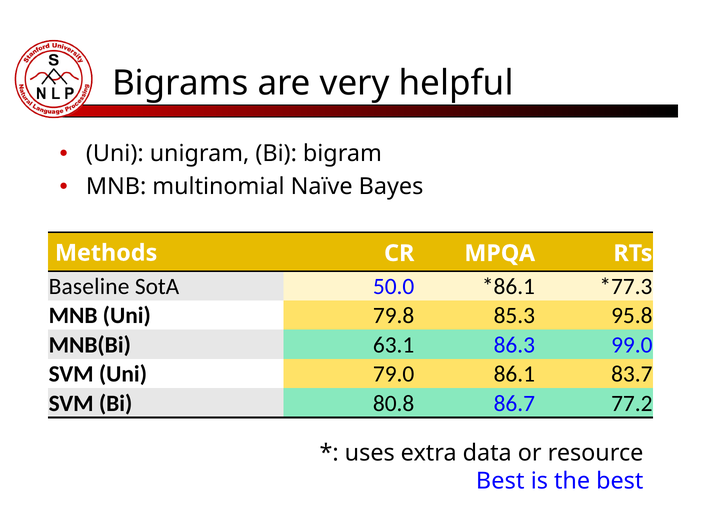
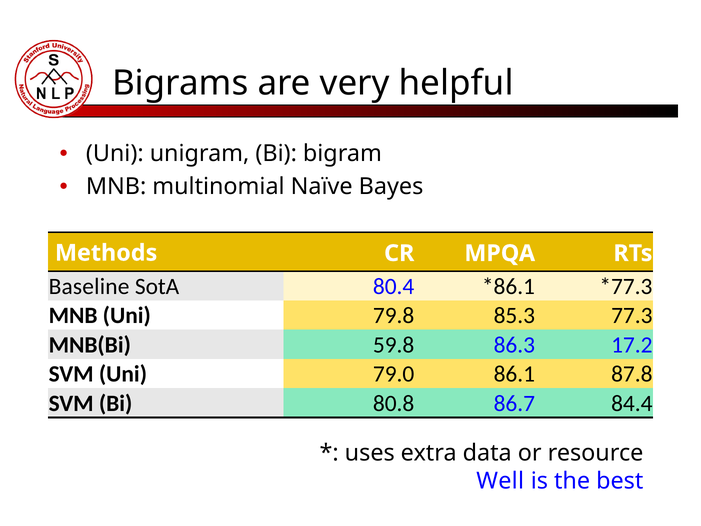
50.0: 50.0 -> 80.4
95.8: 95.8 -> 77.3
63.1: 63.1 -> 59.8
99.0: 99.0 -> 17.2
83.7: 83.7 -> 87.8
77.2: 77.2 -> 84.4
Best at (500, 481): Best -> Well
